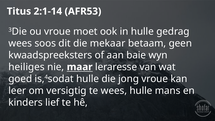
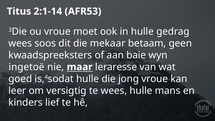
heiliges: heiliges -> ingetoë
